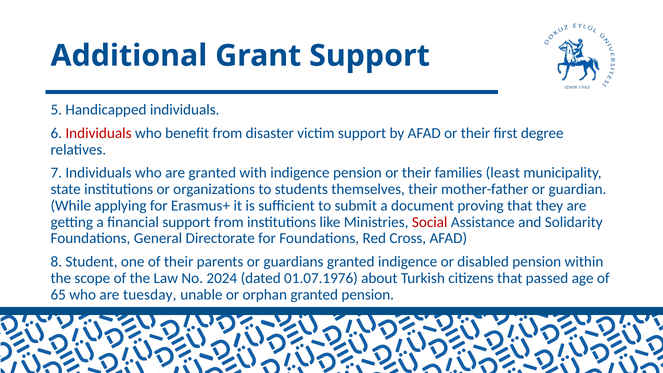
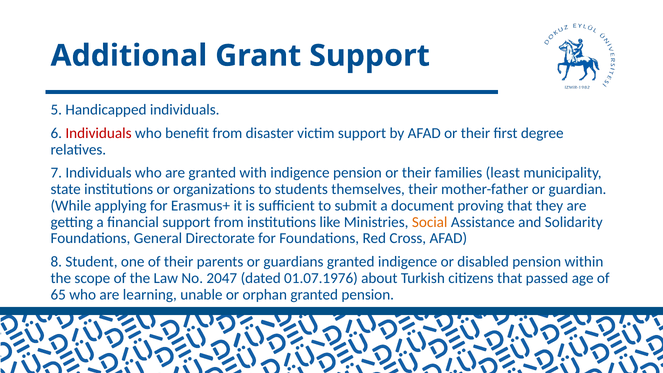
Social colour: red -> orange
2024: 2024 -> 2047
tuesday: tuesday -> learning
